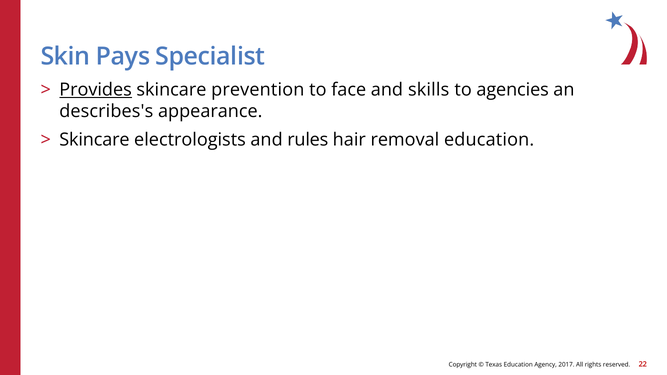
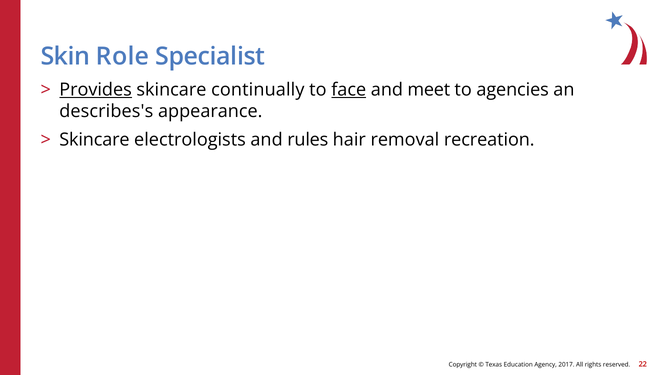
Pays: Pays -> Role
prevention: prevention -> continually
face underline: none -> present
skills: skills -> meet
removal education: education -> recreation
